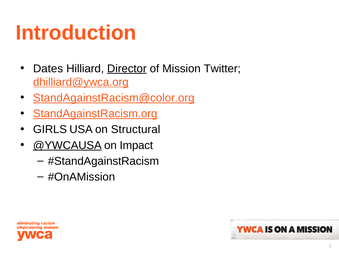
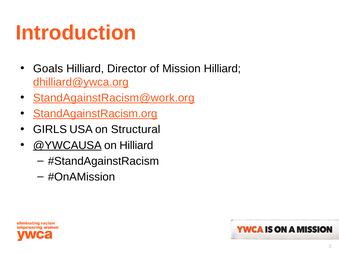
Dates: Dates -> Goals
Director underline: present -> none
Mission Twitter: Twitter -> Hilliard
StandAgainstRacism@color.org: StandAgainstRacism@color.org -> StandAgainstRacism@work.org
on Impact: Impact -> Hilliard
